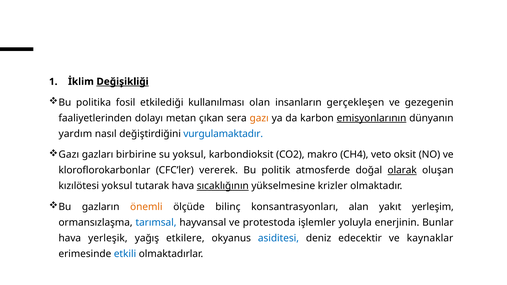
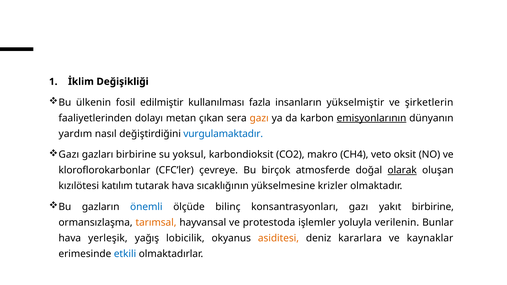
Değişikliği underline: present -> none
politika: politika -> ülkenin
etkilediği: etkilediği -> edilmiştir
olan: olan -> fazla
gerçekleşen: gerçekleşen -> yükselmiştir
gezegenin: gezegenin -> şirketlerin
vererek: vererek -> çevreye
politik: politik -> birçok
kızılötesi yoksul: yoksul -> katılım
sıcaklığının underline: present -> none
önemli colour: orange -> blue
konsantrasyonları alan: alan -> gazı
yakıt yerleşim: yerleşim -> birbirine
tarımsal colour: blue -> orange
enerjinin: enerjinin -> verilenin
etkilere: etkilere -> lobicilik
asiditesi colour: blue -> orange
edecektir: edecektir -> kararlara
